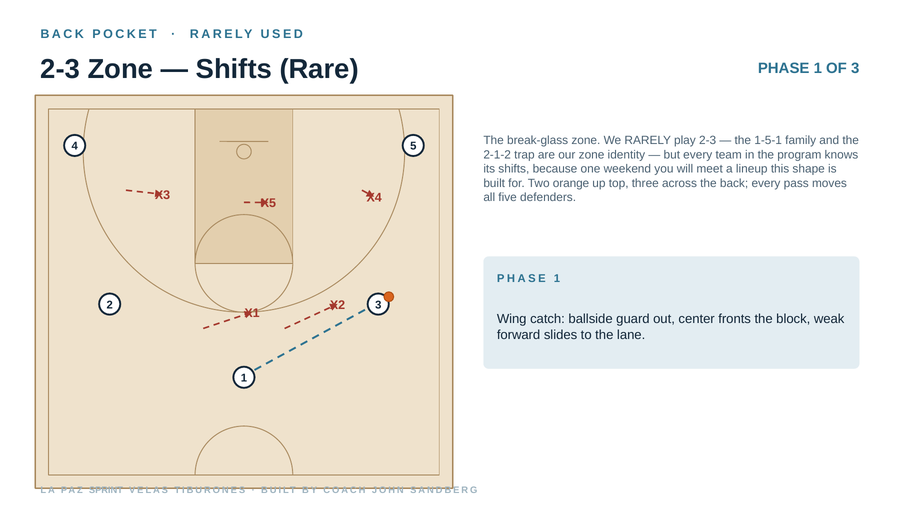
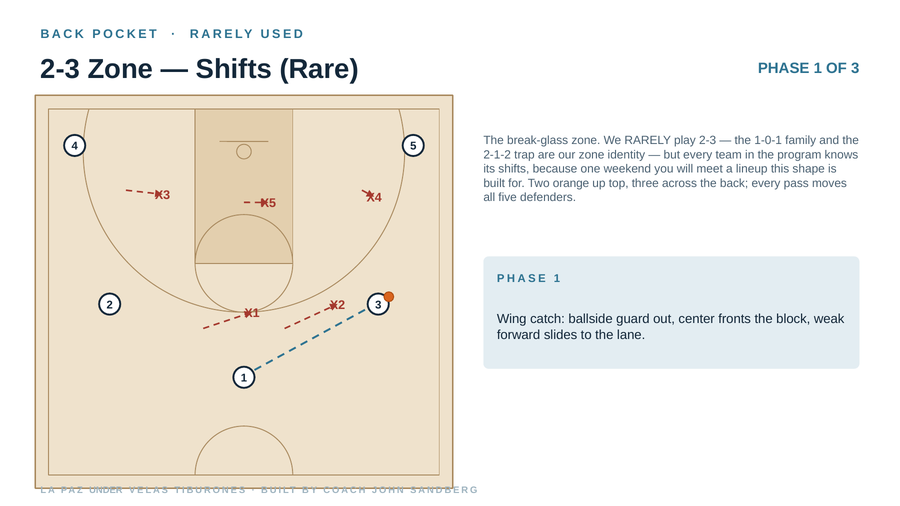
1-5-1: 1-5-1 -> 1-0-1
SPRINT: SPRINT -> UNDER
